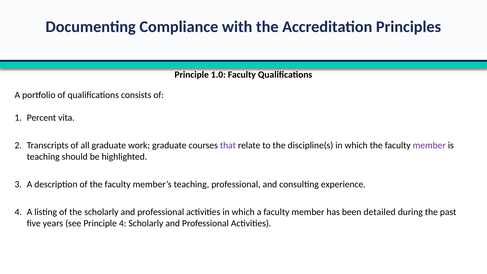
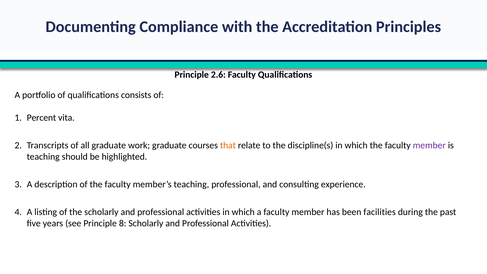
1.0: 1.0 -> 2.6
that colour: purple -> orange
detailed: detailed -> facilities
Principle 4: 4 -> 8
